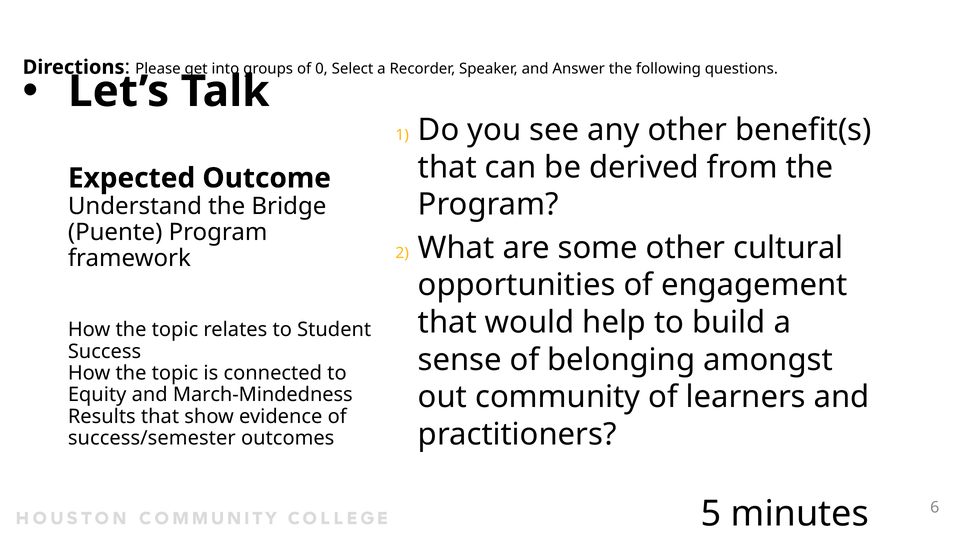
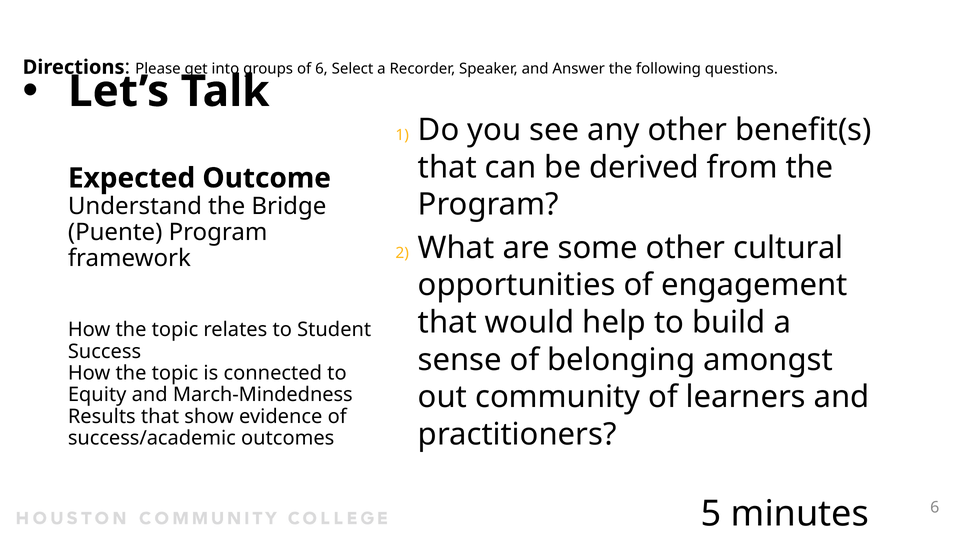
of 0: 0 -> 6
success/semester: success/semester -> success/academic
